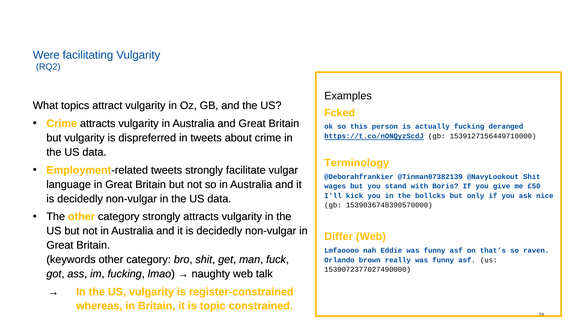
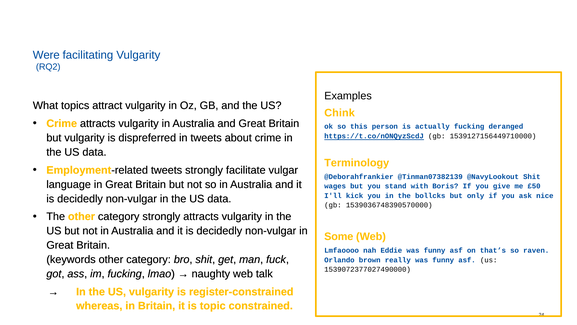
Fcked: Fcked -> Chink
Differ: Differ -> Some
